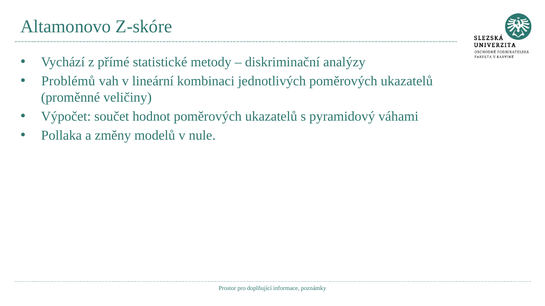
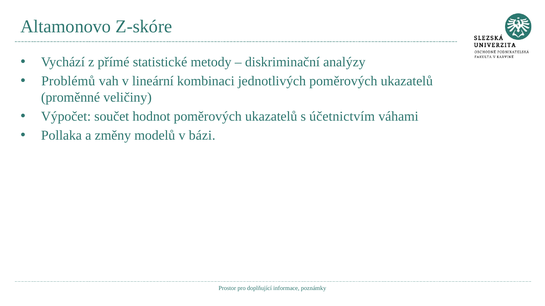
pyramidový: pyramidový -> účetnictvím
nule: nule -> bázi
